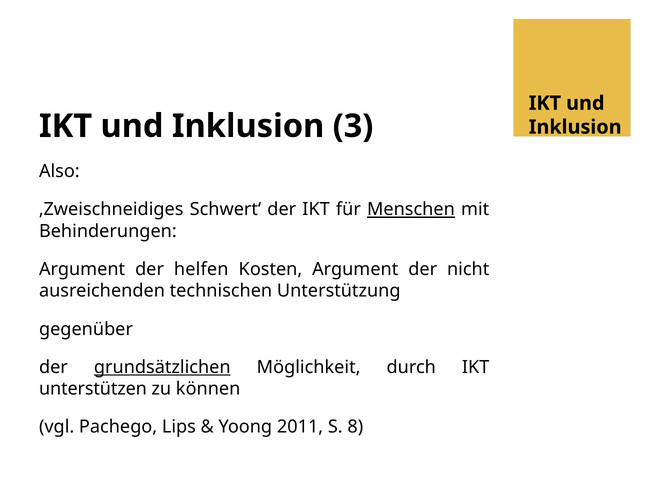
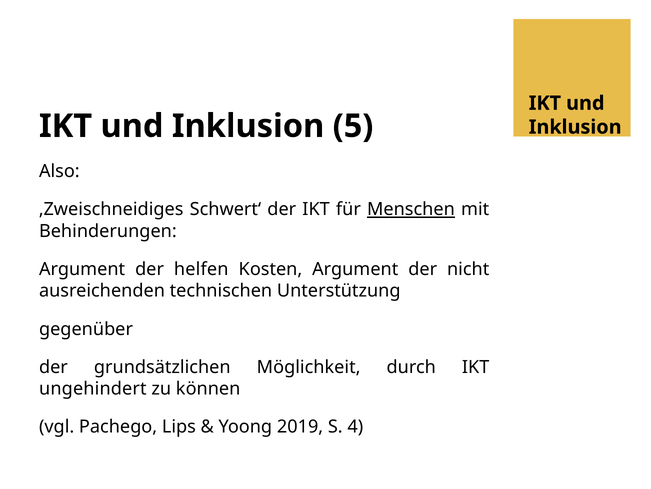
3: 3 -> 5
grundsätzlichen underline: present -> none
unterstützen: unterstützen -> ungehindert
2011: 2011 -> 2019
8: 8 -> 4
